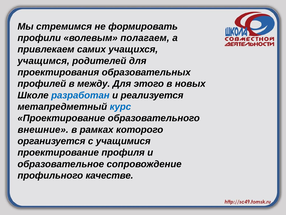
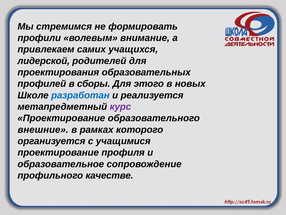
полагаем: полагаем -> внимание
учащимся: учащимся -> лидерской
между: между -> сборы
курс colour: blue -> purple
